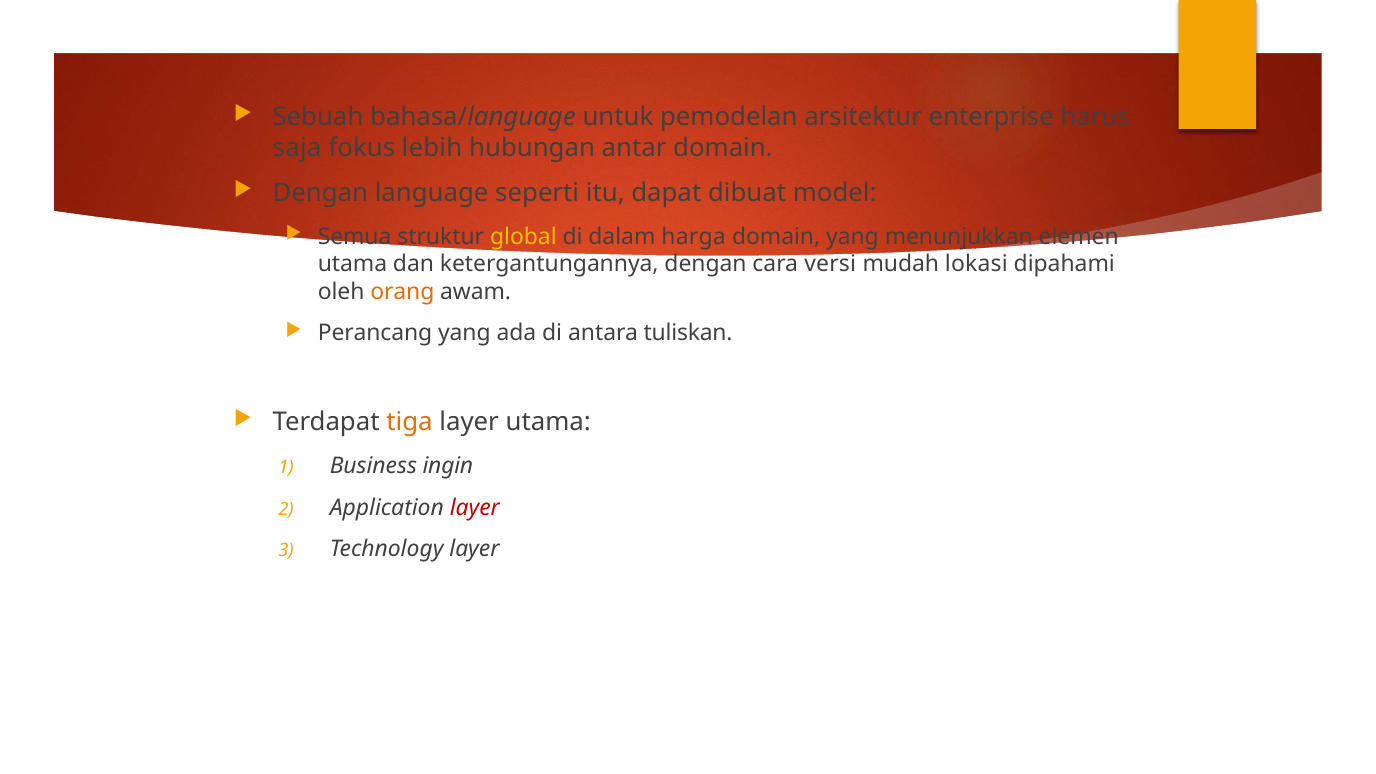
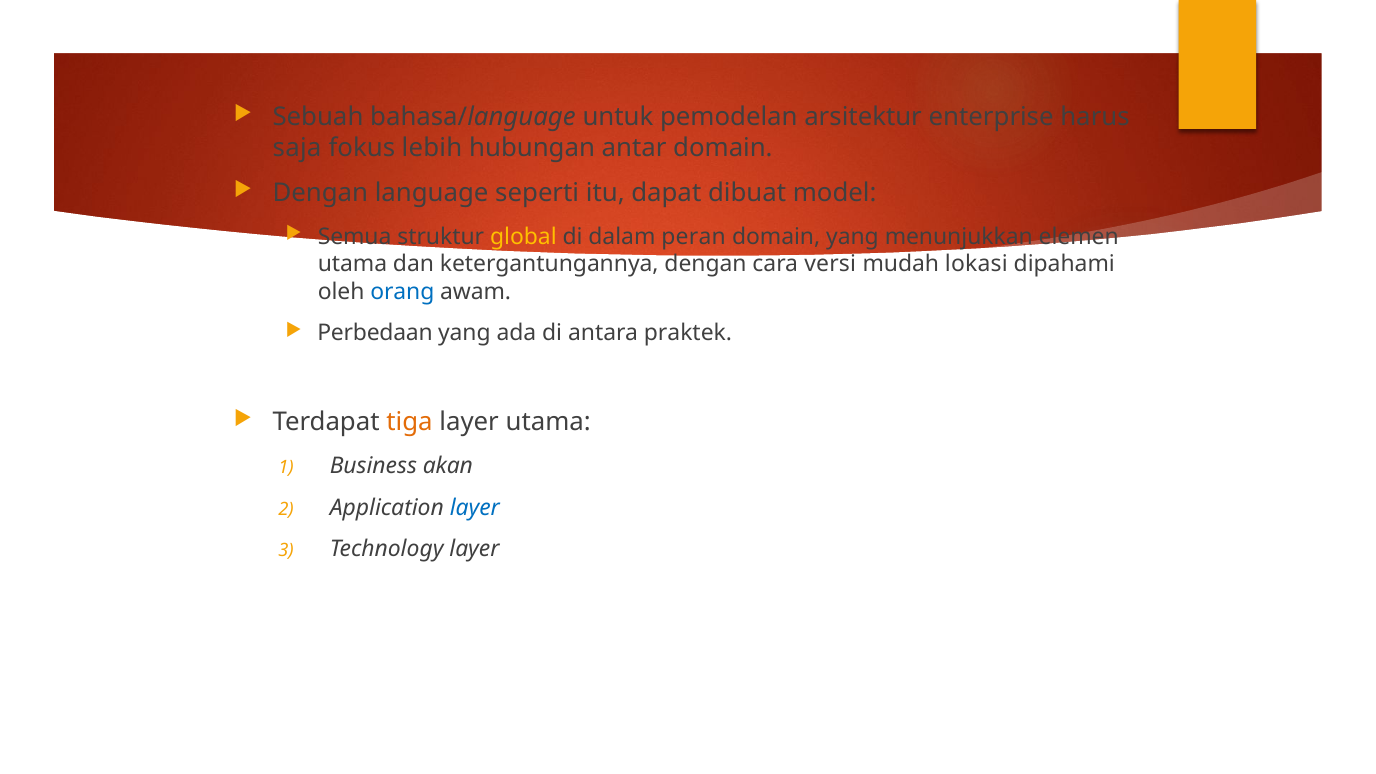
harga: harga -> peran
orang colour: orange -> blue
Perancang: Perancang -> Perbedaan
tuliskan: tuliskan -> praktek
ingin: ingin -> akan
layer at (475, 508) colour: red -> blue
